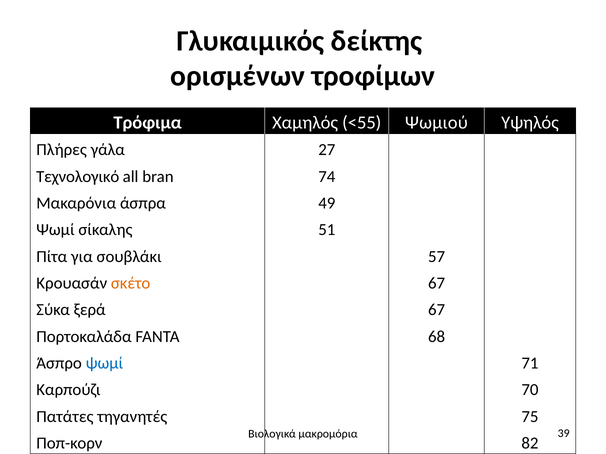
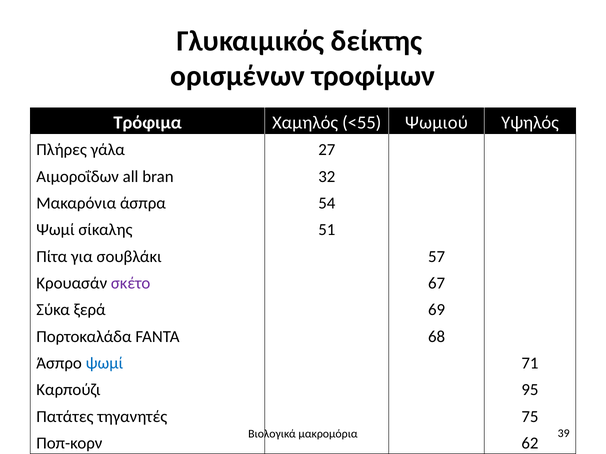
Τεχνολογικό: Τεχνολογικό -> Αιμοροΐδων
74: 74 -> 32
49: 49 -> 54
σκέτο colour: orange -> purple
ξερά 67: 67 -> 69
70: 70 -> 95
82: 82 -> 62
